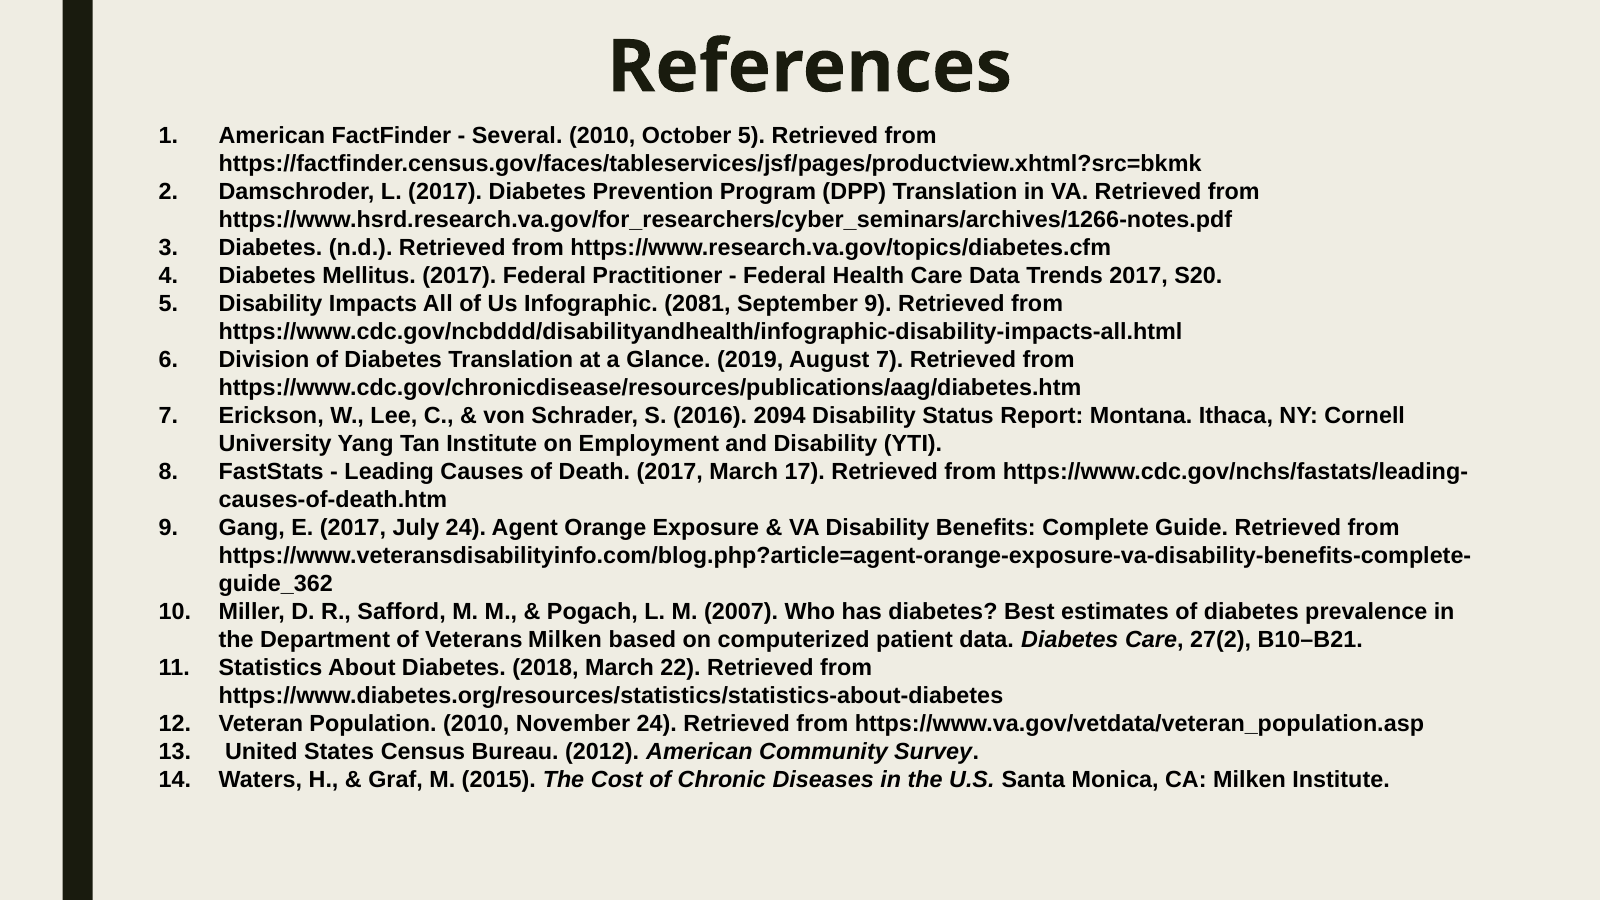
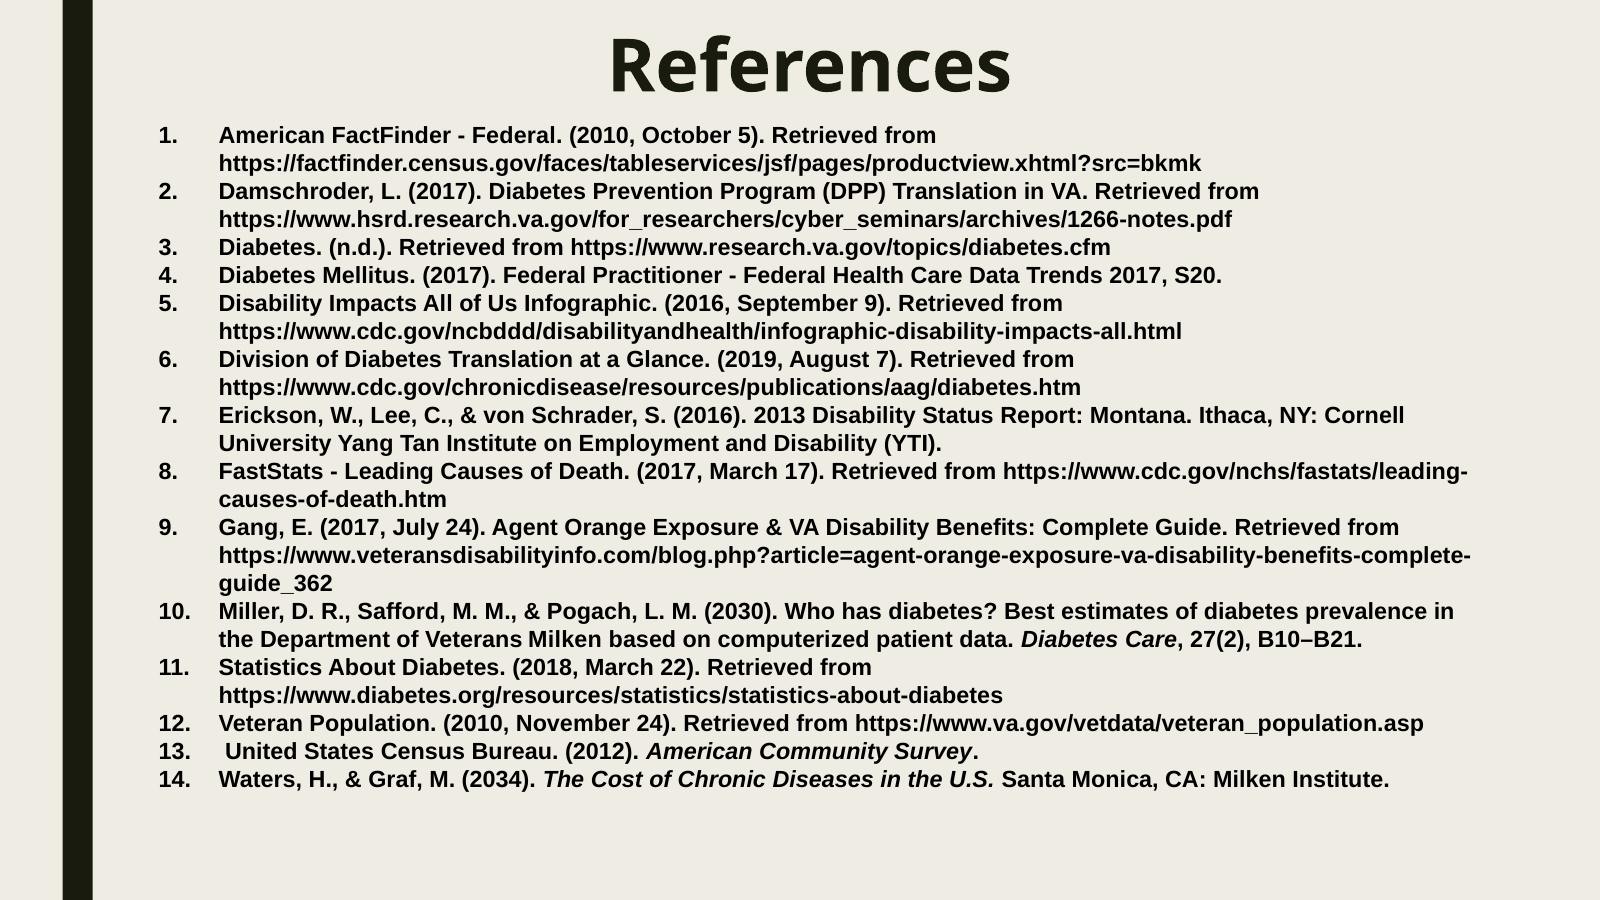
Several at (517, 136): Several -> Federal
Infographic 2081: 2081 -> 2016
2094: 2094 -> 2013
2007: 2007 -> 2030
2015: 2015 -> 2034
